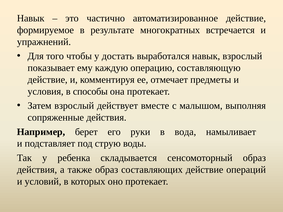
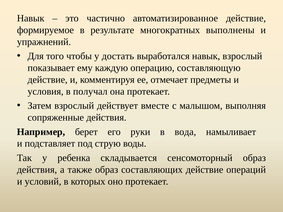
встречается: встречается -> выполнены
способы: способы -> получал
